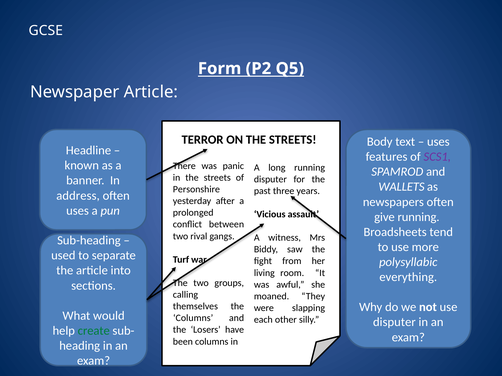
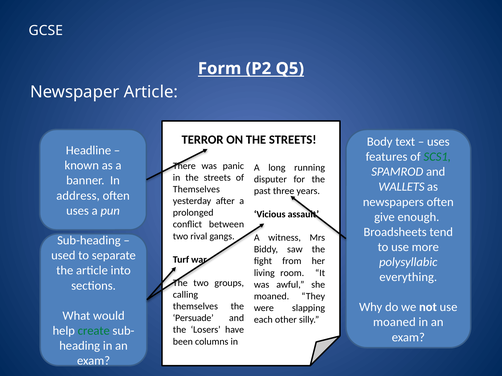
SCS1 colour: purple -> green
Personshire at (196, 190): Personshire -> Themselves
give running: running -> enough
Columns at (193, 318): Columns -> Persuade
disputer at (394, 323): disputer -> moaned
